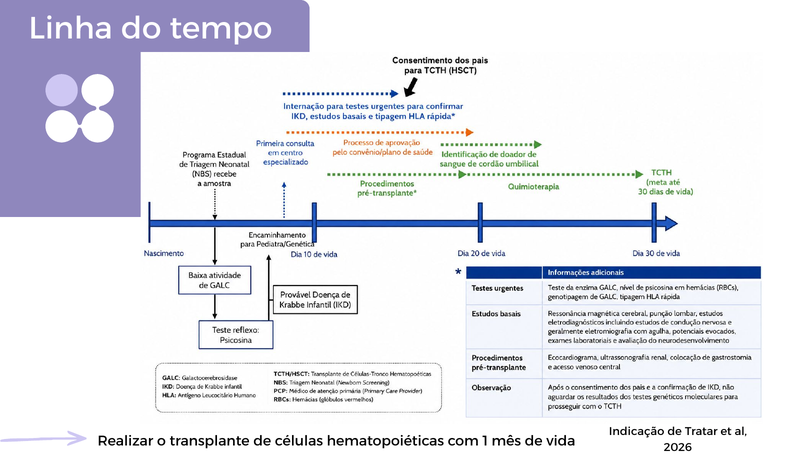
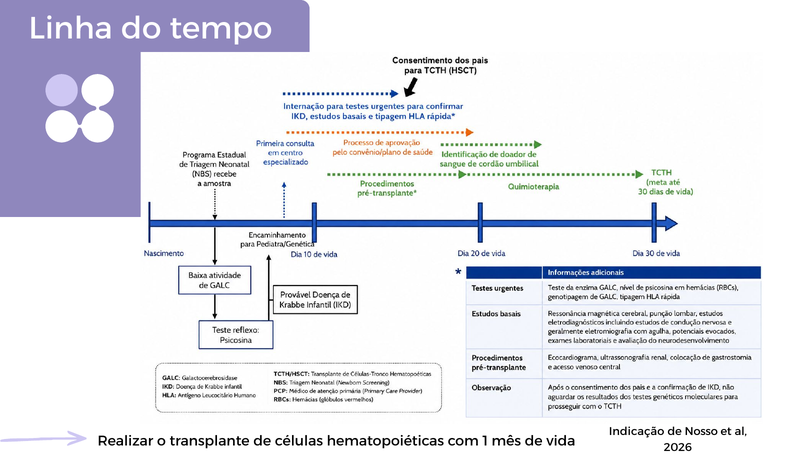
Tratar: Tratar -> Nosso
